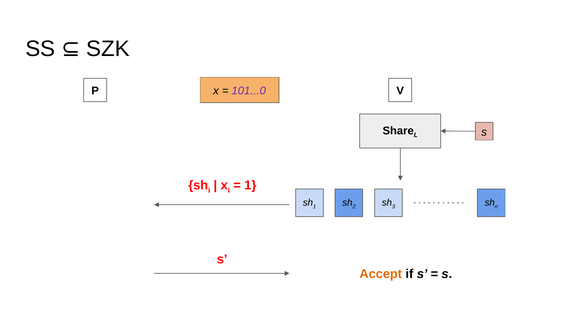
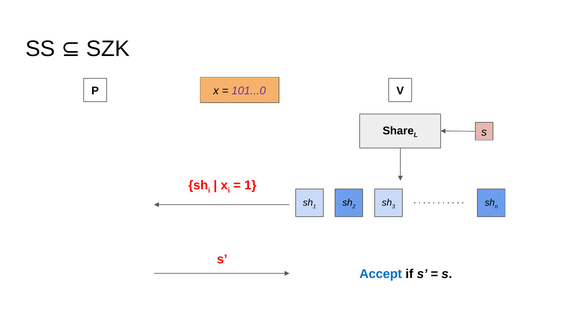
Accept colour: orange -> blue
